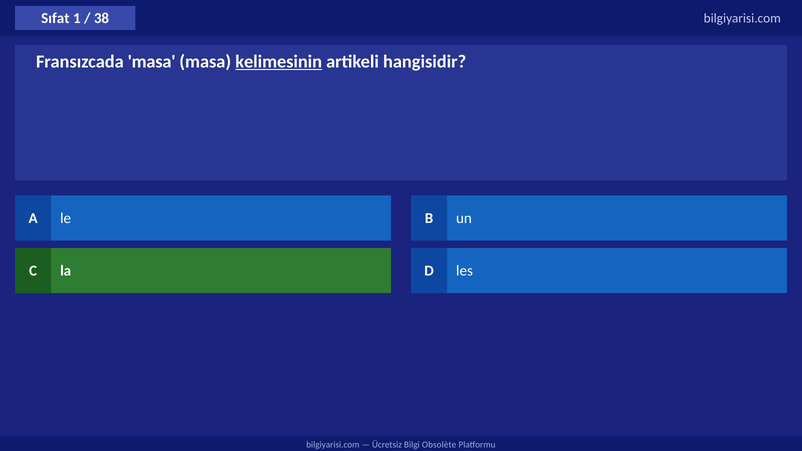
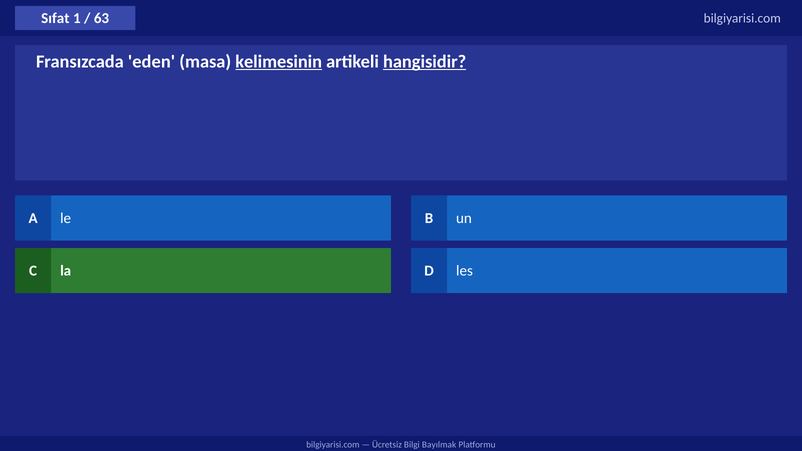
38: 38 -> 63
Fransızcada masa: masa -> eden
hangisidir underline: none -> present
Obsolète: Obsolète -> Bayılmak
